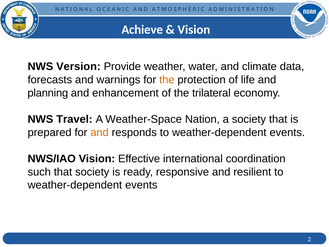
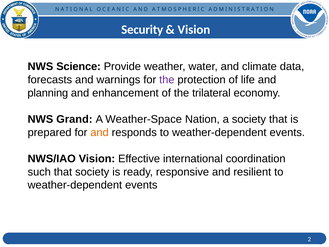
Achieve: Achieve -> Security
Version: Version -> Science
the at (167, 80) colour: orange -> purple
Travel: Travel -> Grand
